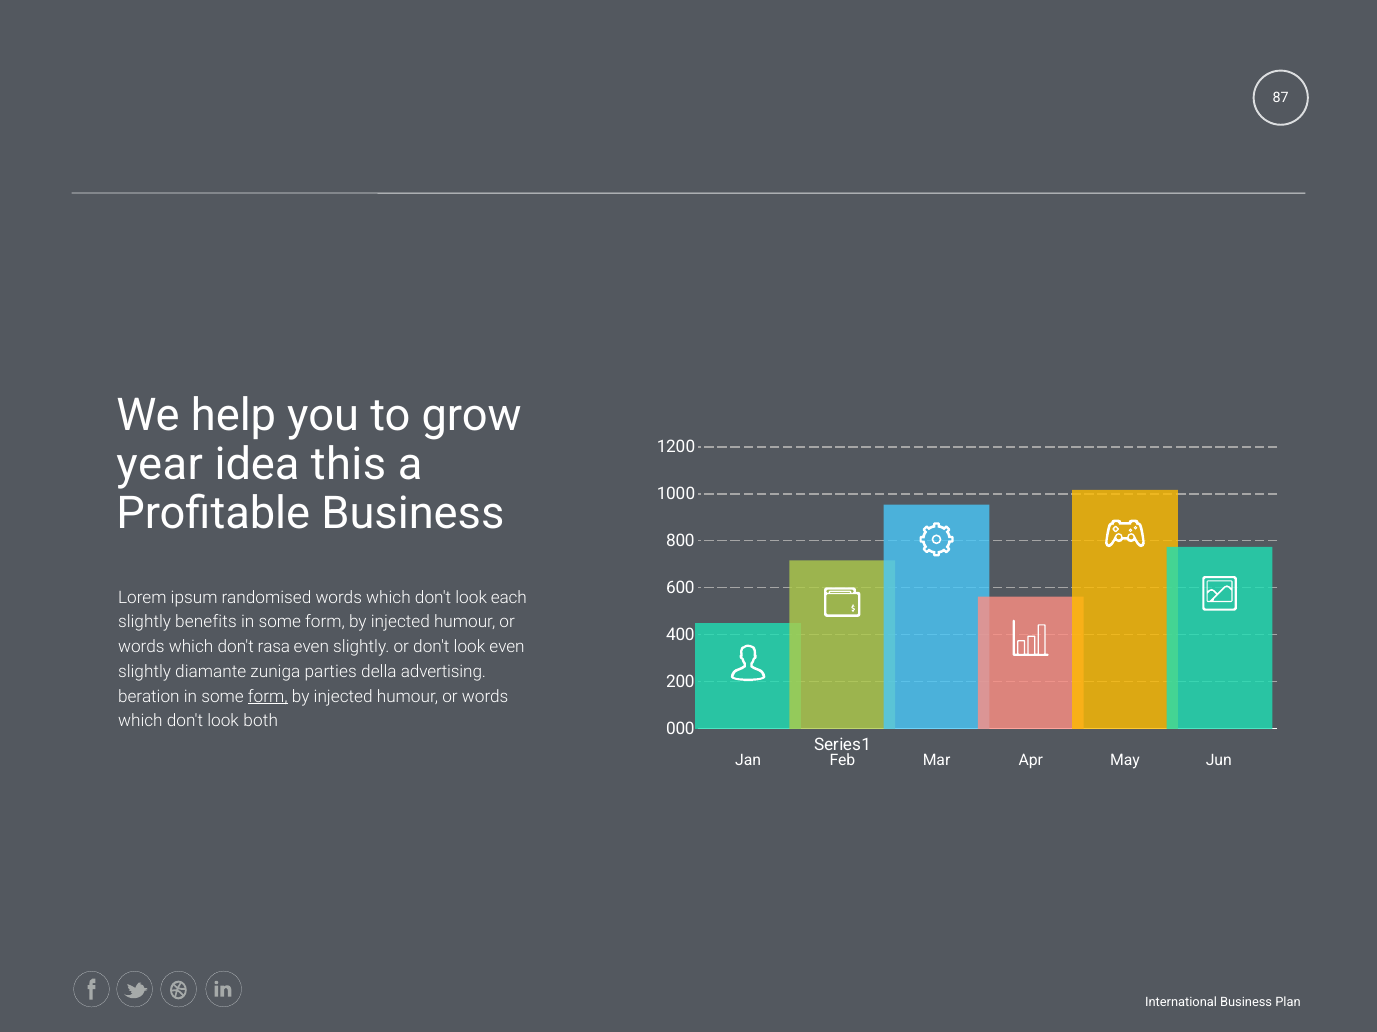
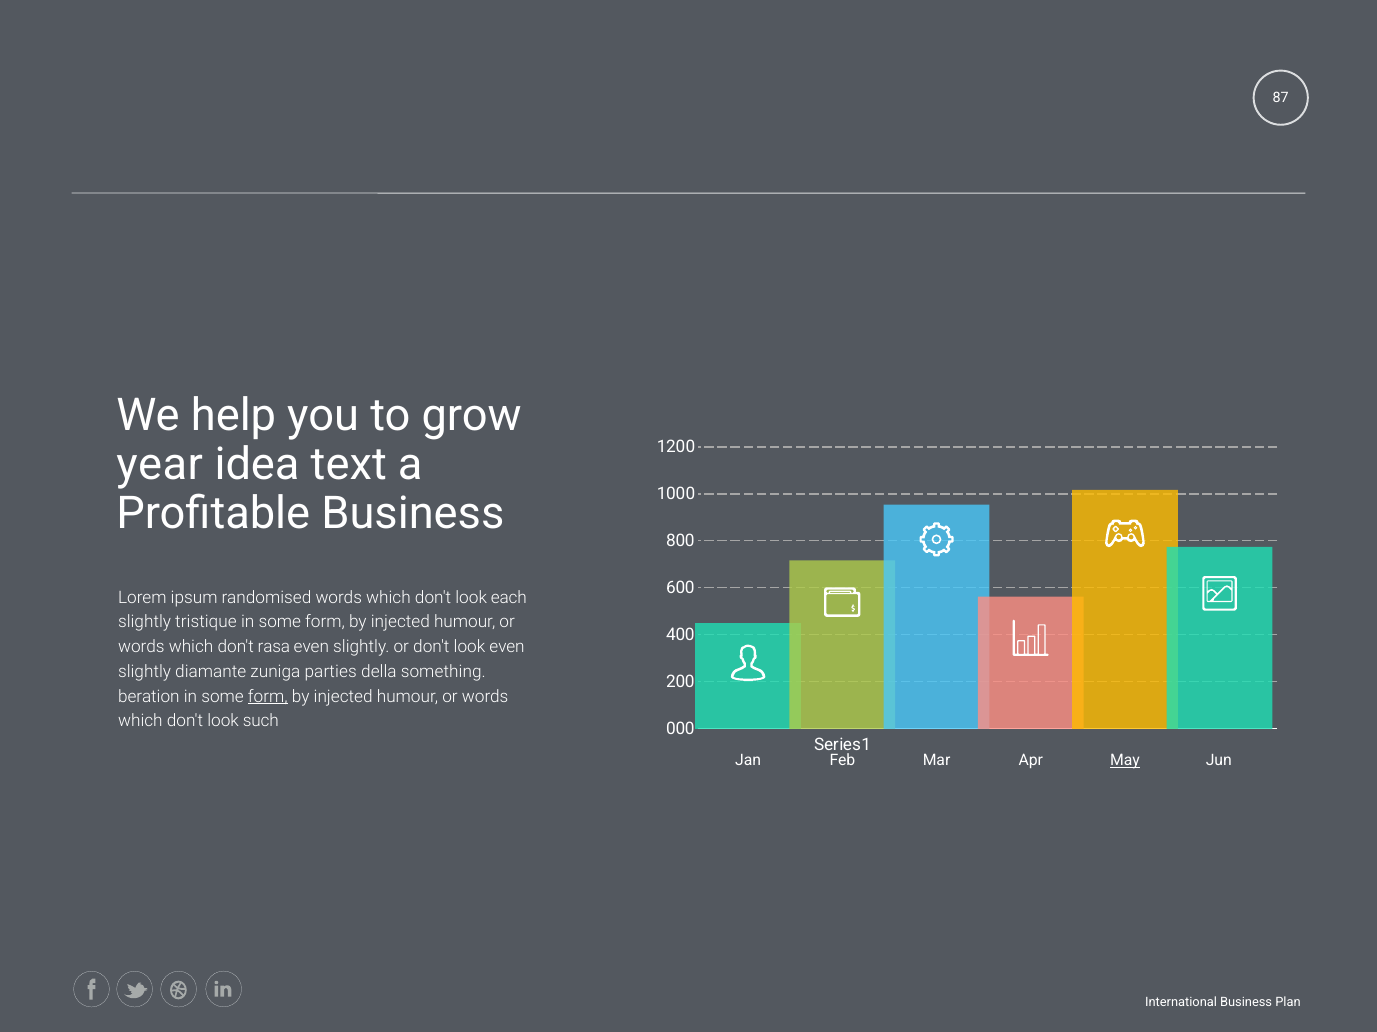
this: this -> text
benefits: benefits -> tristique
advertising: advertising -> something
both: both -> such
May underline: none -> present
